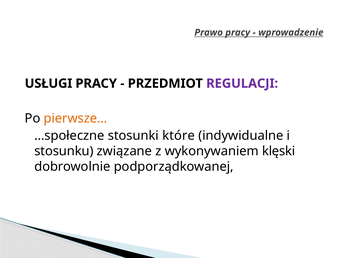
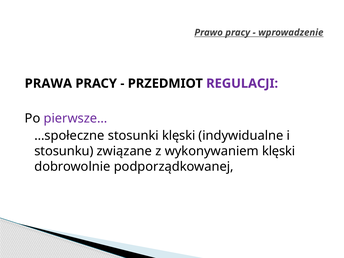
USŁUGI: USŁUGI -> PRAWA
pierwsze… colour: orange -> purple
stosunki które: które -> klęski
